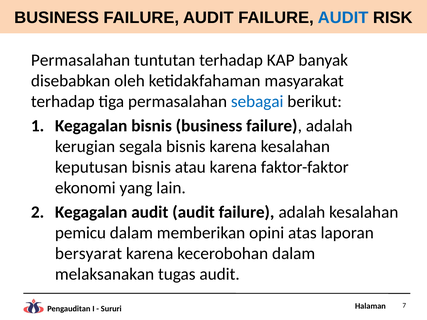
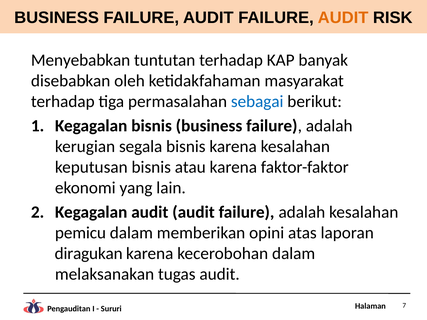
AUDIT at (343, 18) colour: blue -> orange
Permasalahan at (81, 60): Permasalahan -> Menyebabkan
bersyarat: bersyarat -> diragukan
